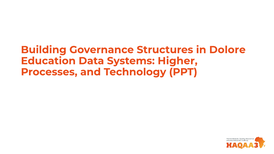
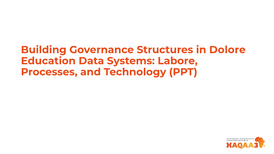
Higher: Higher -> Labore
